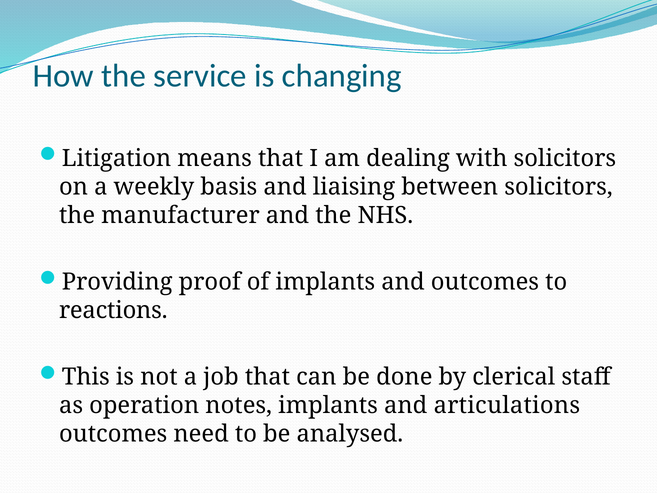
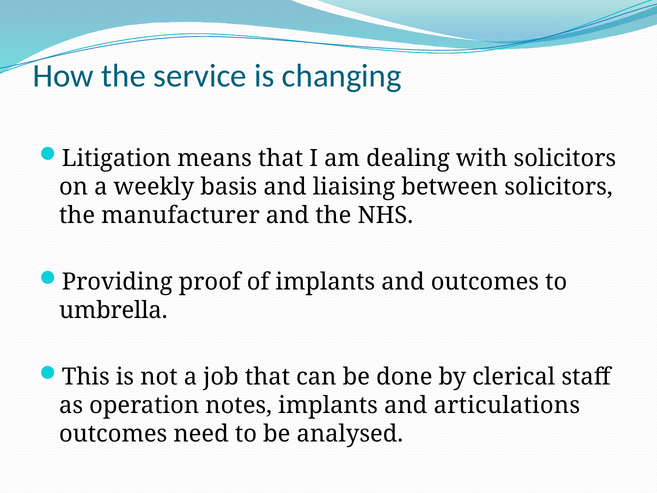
reactions: reactions -> umbrella
